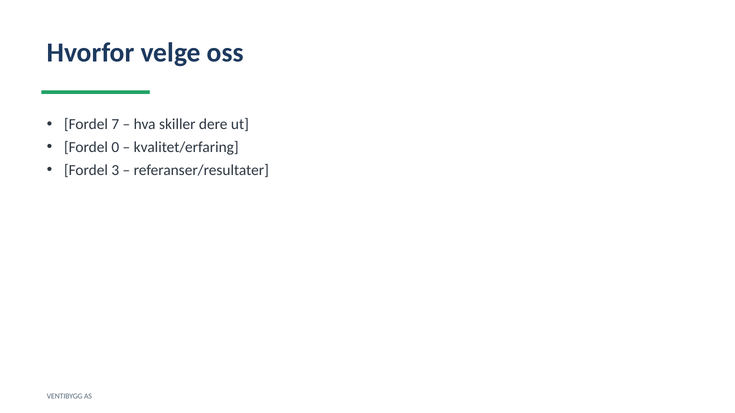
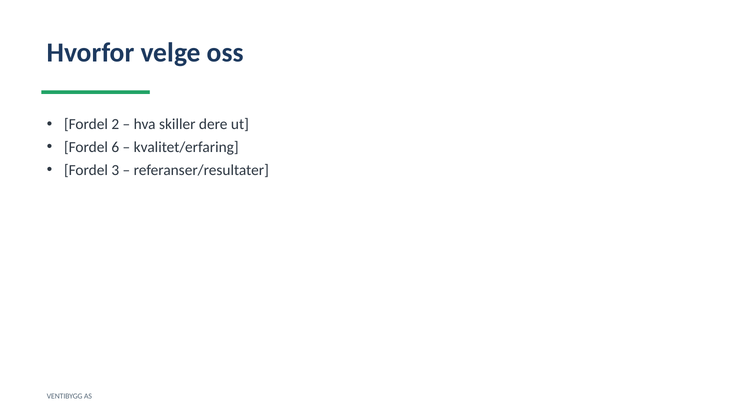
7: 7 -> 2
0: 0 -> 6
